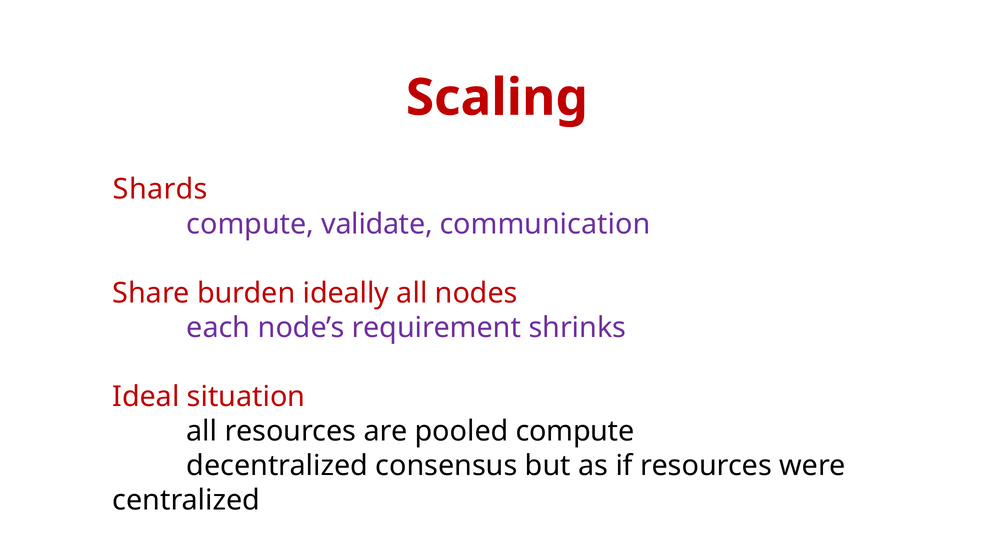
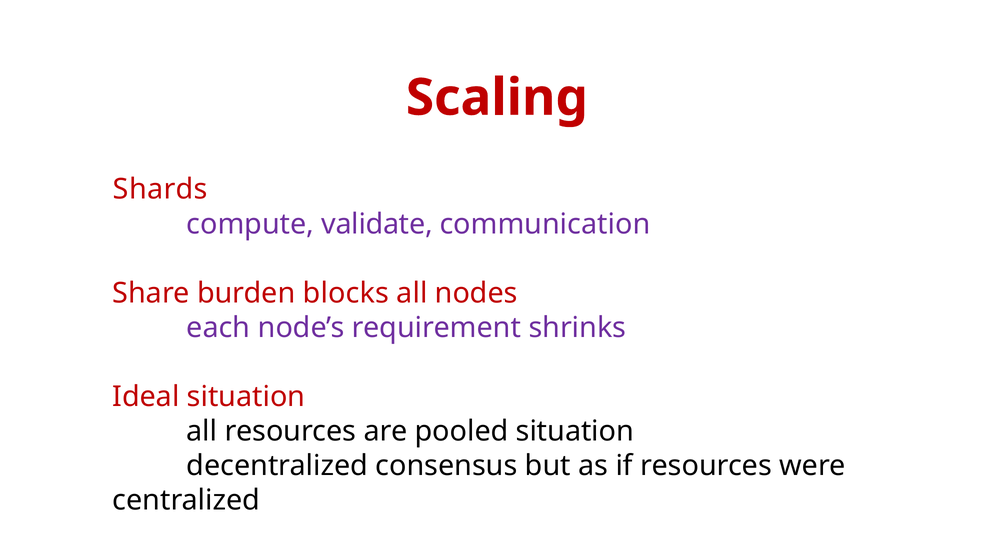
ideally: ideally -> blocks
pooled compute: compute -> situation
